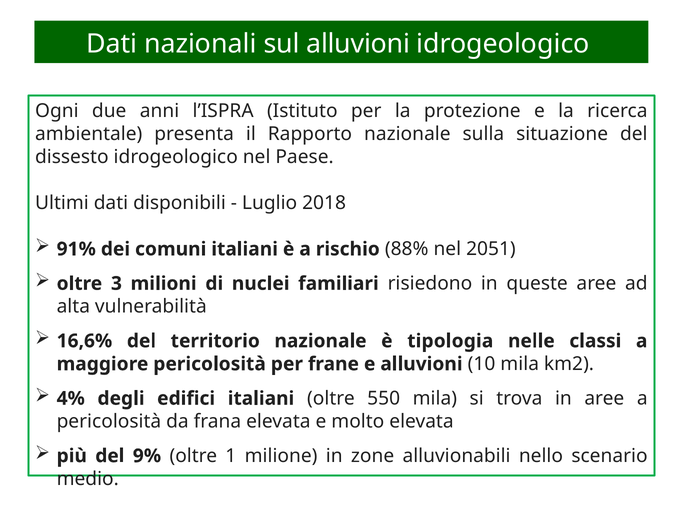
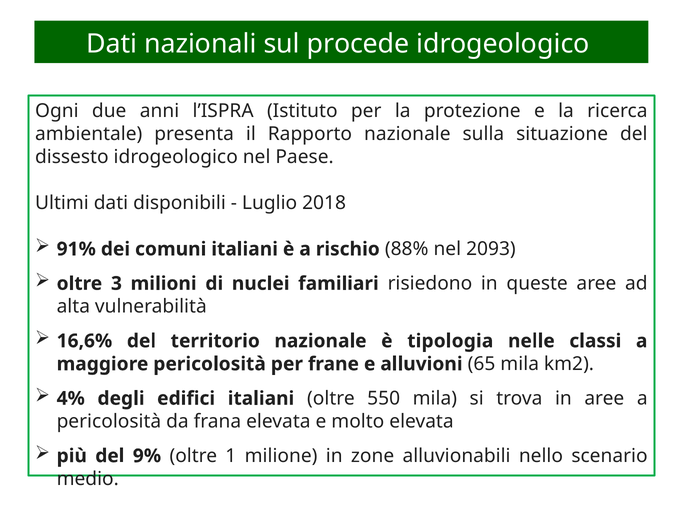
sul alluvioni: alluvioni -> procede
2051: 2051 -> 2093
10: 10 -> 65
